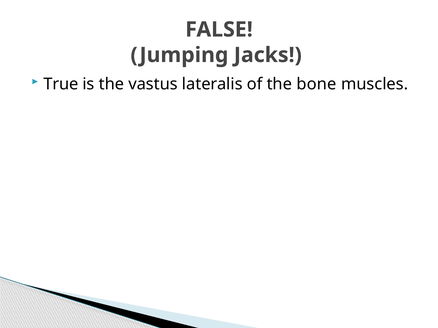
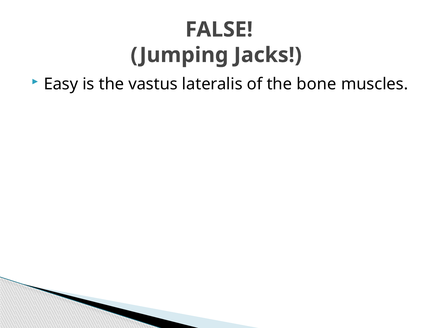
True: True -> Easy
